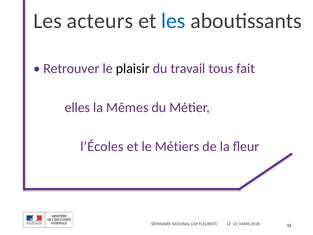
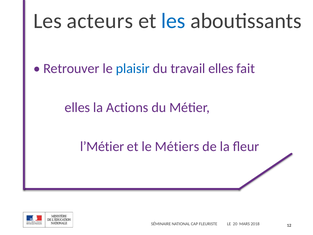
plaisir colour: black -> blue
travail tous: tous -> elles
Mêmes: Mêmes -> Actions
l’Écoles: l’Écoles -> l’Métier
